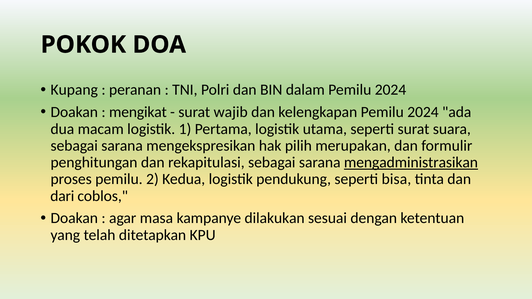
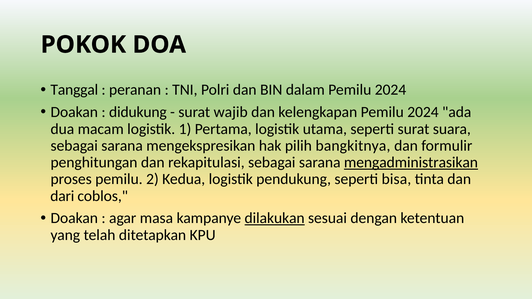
Kupang: Kupang -> Tanggal
mengikat: mengikat -> didukung
merupakan: merupakan -> bangkitnya
dilakukan underline: none -> present
